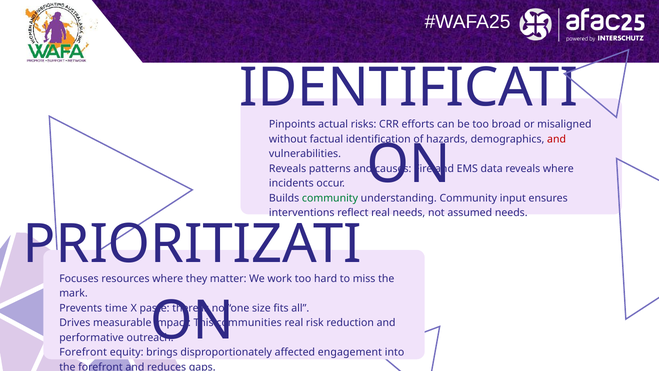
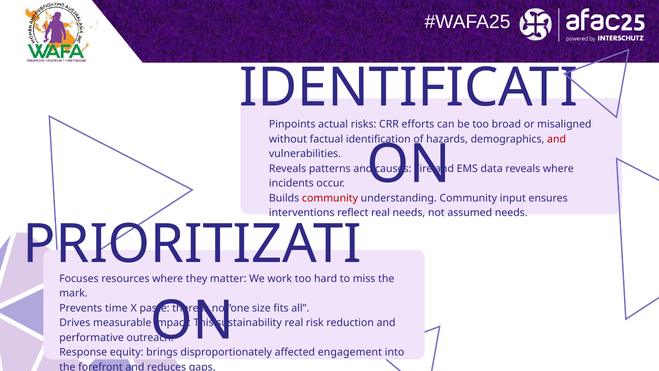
community at (330, 198) colour: green -> red
communities: communities -> sustainability
Forefront at (83, 352): Forefront -> Response
